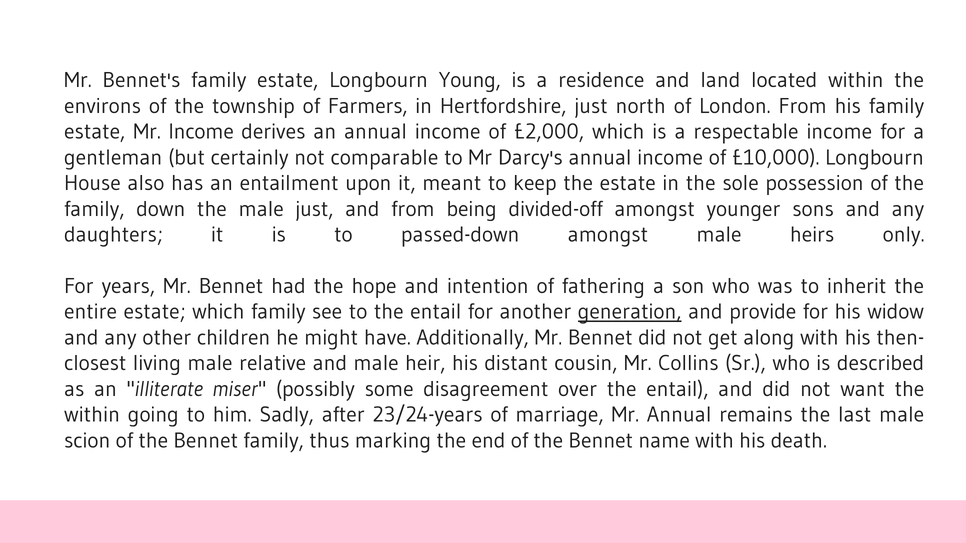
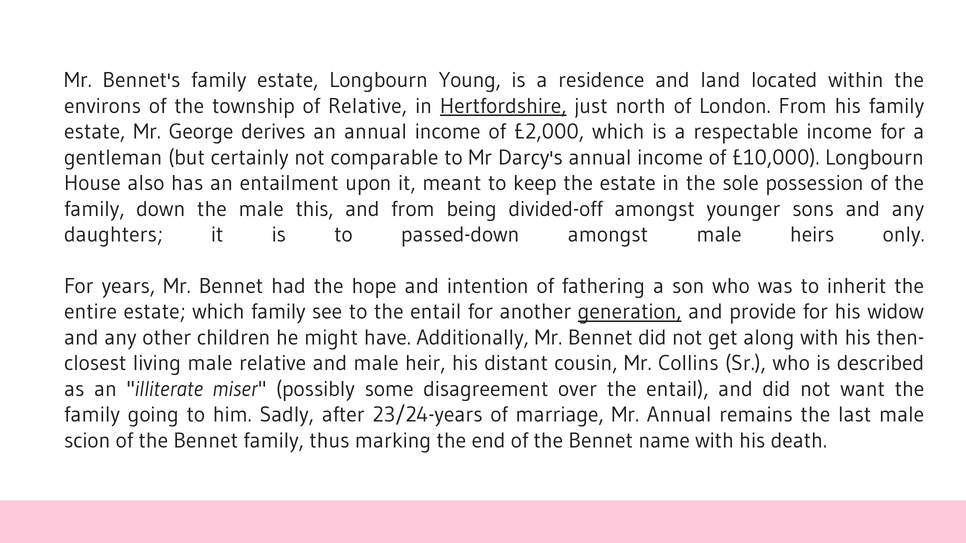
of Farmers: Farmers -> Relative
Hertfordshire underline: none -> present
Mr Income: Income -> George
male just: just -> this
within at (92, 415): within -> family
